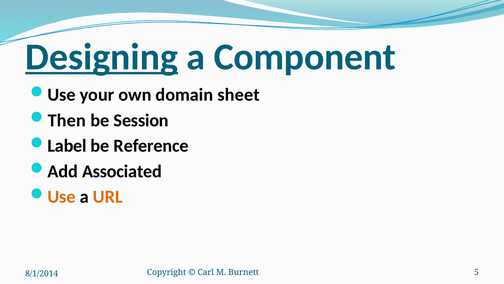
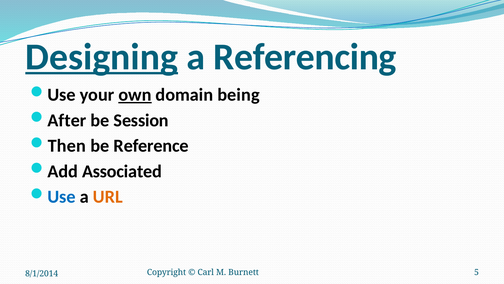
Component: Component -> Referencing
own underline: none -> present
sheet: sheet -> being
Then: Then -> After
Label: Label -> Then
Use at (62, 197) colour: orange -> blue
